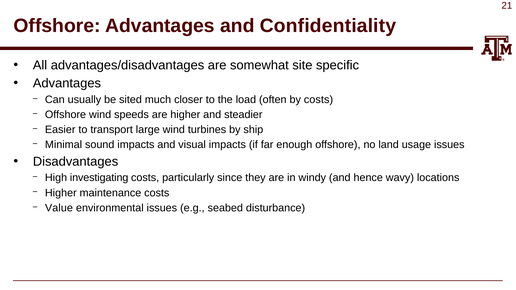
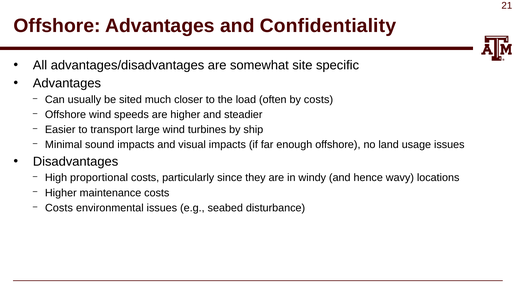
investigating: investigating -> proportional
Value at (59, 208): Value -> Costs
